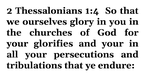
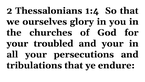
glorifies: glorifies -> troubled
